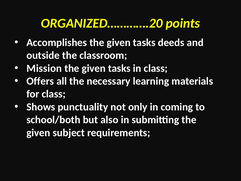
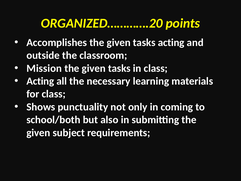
tasks deeds: deeds -> acting
Offers at (40, 81): Offers -> Acting
